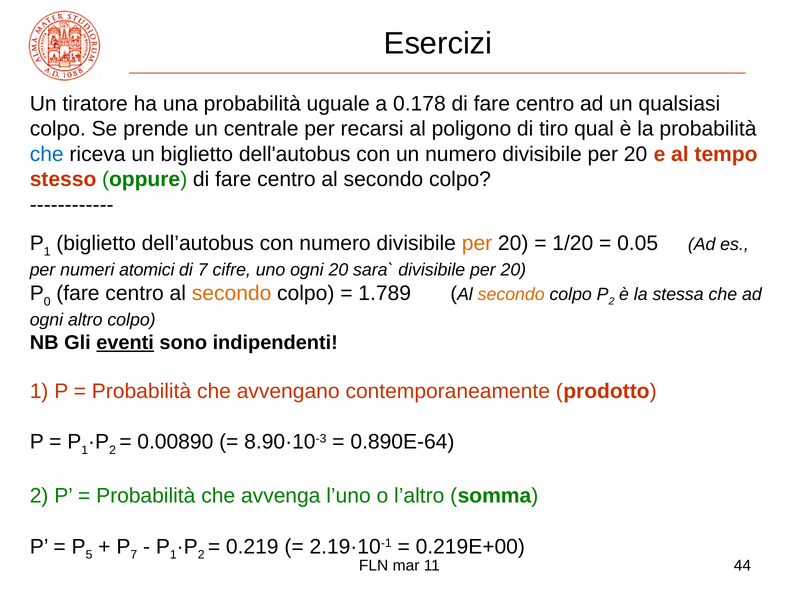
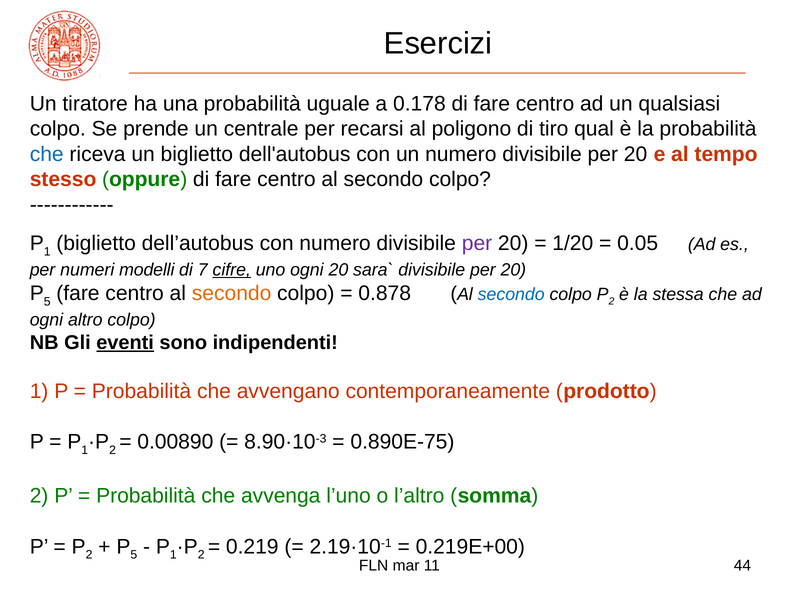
per at (477, 244) colour: orange -> purple
atomici: atomici -> modelli
cifre underline: none -> present
0 at (47, 302): 0 -> 5
1.789: 1.789 -> 0.878
secondo at (511, 295) colour: orange -> blue
0.890E-64: 0.890E-64 -> 0.890E-75
5 at (89, 555): 5 -> 2
7 at (134, 555): 7 -> 5
